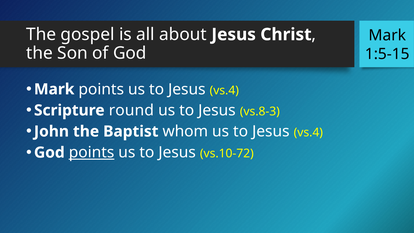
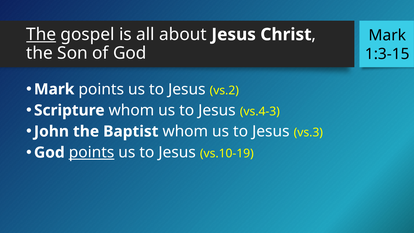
The at (41, 35) underline: none -> present
1:5-15: 1:5-15 -> 1:3-15
vs.4 at (224, 90): vs.4 -> vs.2
Scripture round: round -> whom
vs.8-3: vs.8-3 -> vs.4-3
vs.4 at (308, 132): vs.4 -> vs.3
vs.10-72: vs.10-72 -> vs.10-19
